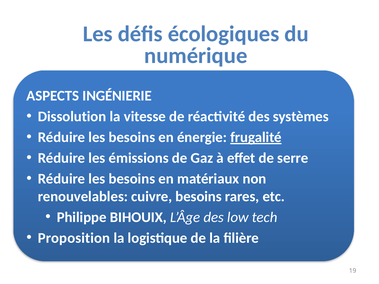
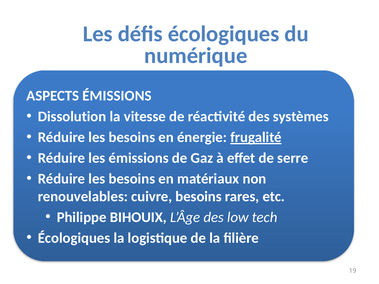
ASPECTS INGÉNIERIE: INGÉNIERIE -> ÉMISSIONS
Proposition at (74, 238): Proposition -> Écologiques
